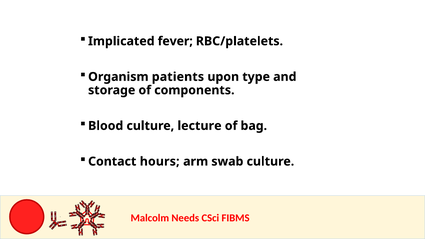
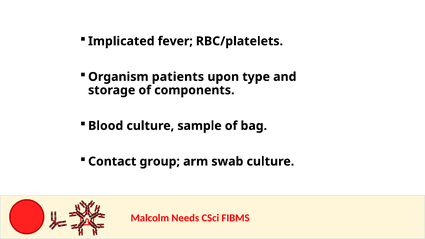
lecture: lecture -> sample
hours: hours -> group
